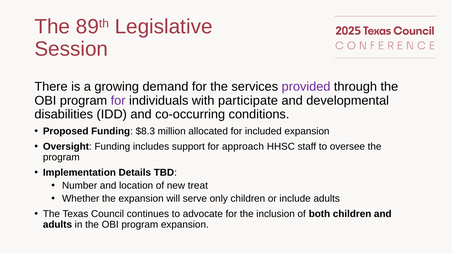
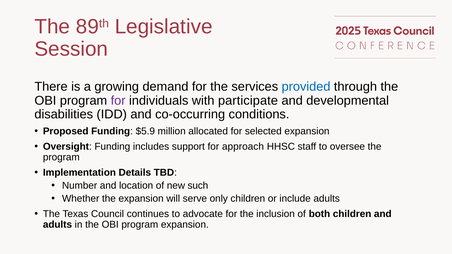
provided colour: purple -> blue
$8.3: $8.3 -> $5.9
included: included -> selected
treat: treat -> such
